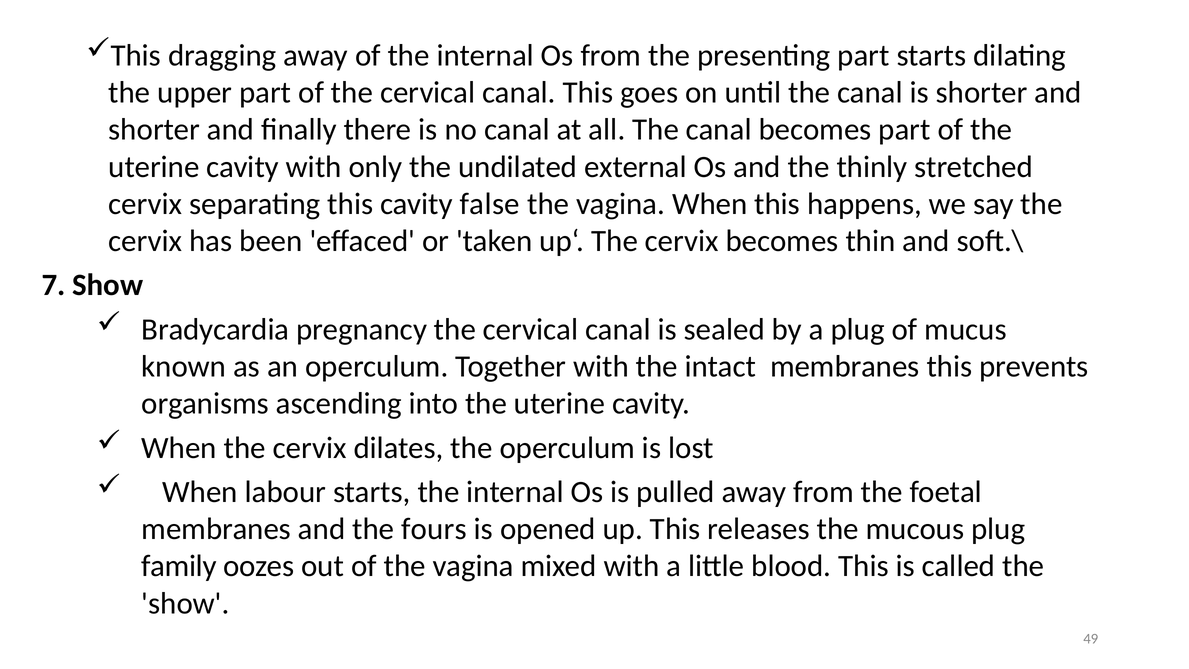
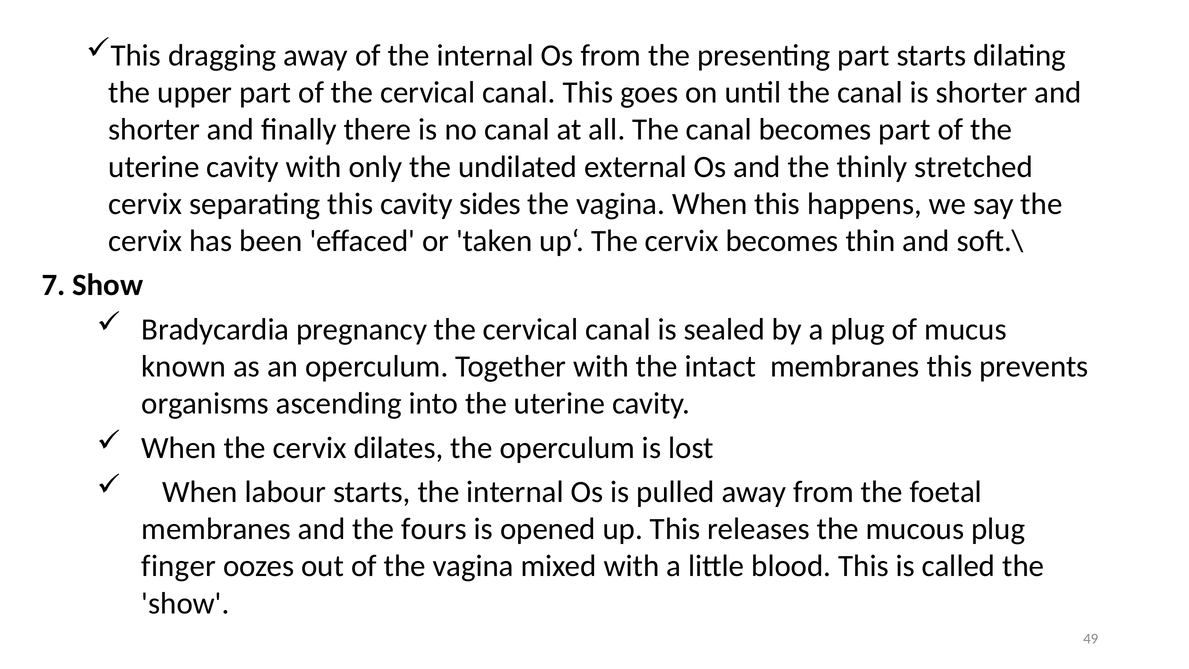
false: false -> sides
family: family -> finger
